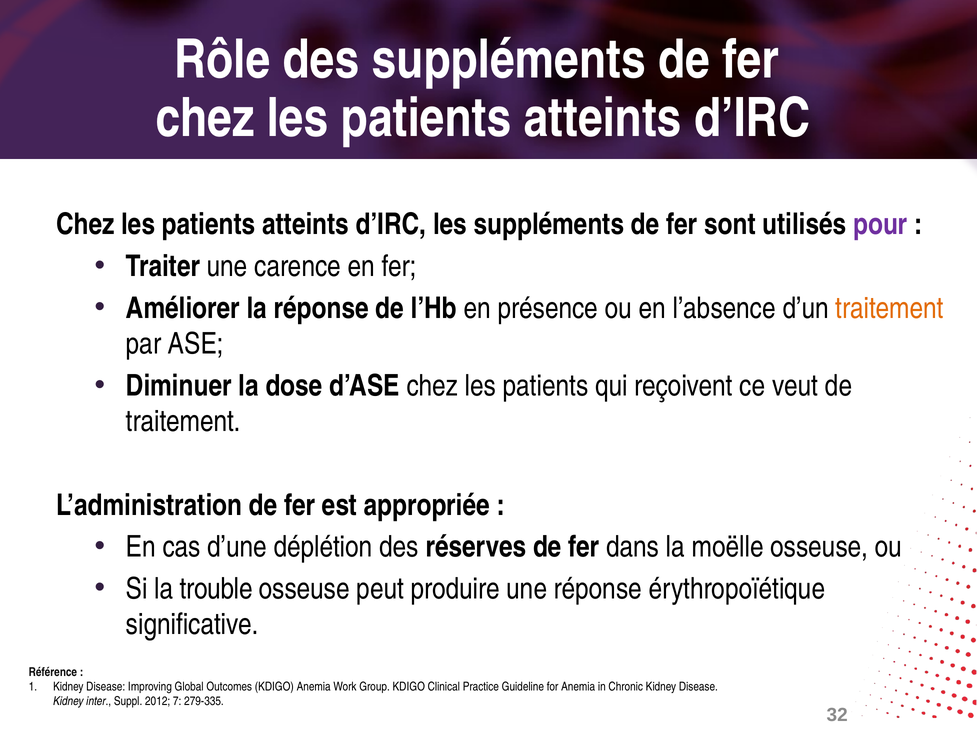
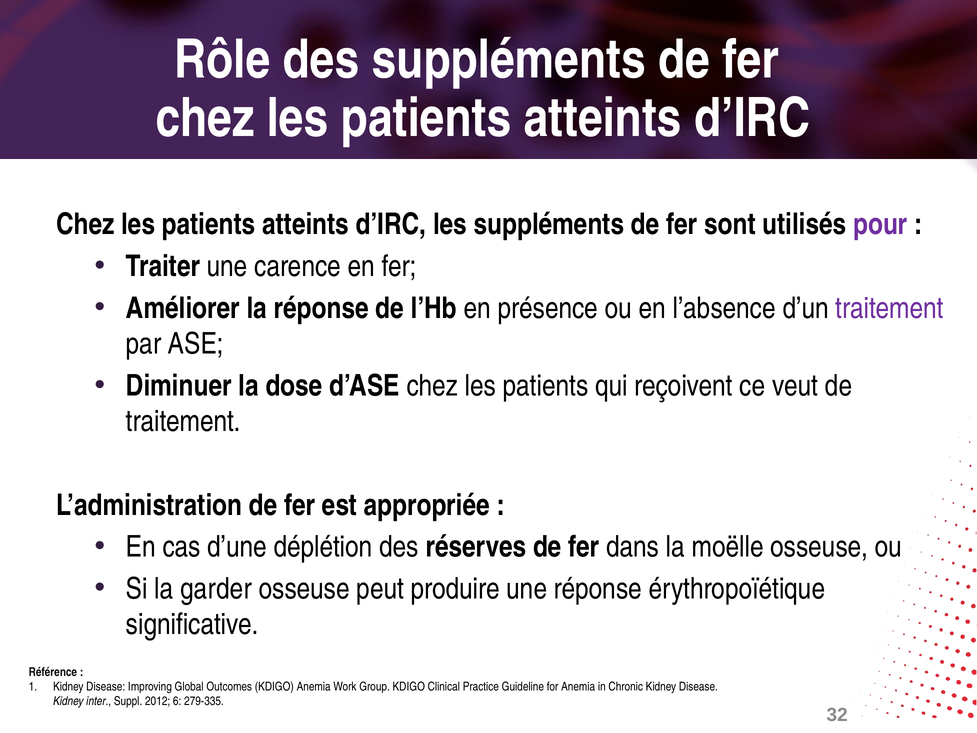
traitement at (890, 308) colour: orange -> purple
trouble: trouble -> garder
7: 7 -> 6
